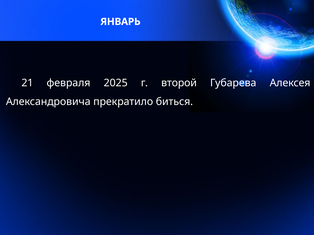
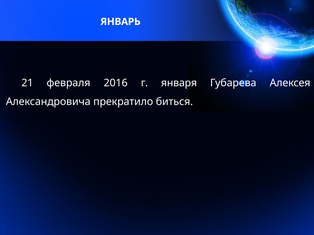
2025: 2025 -> 2016
второй: второй -> января
